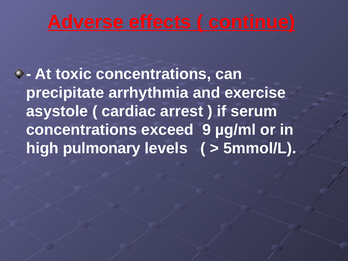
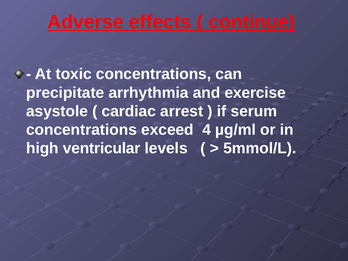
9: 9 -> 4
pulmonary: pulmonary -> ventricular
